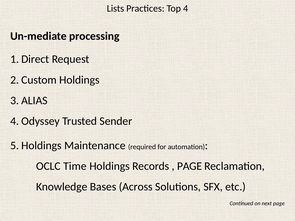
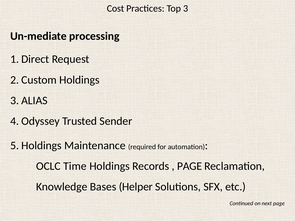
Lists: Lists -> Cost
4: 4 -> 3
Across: Across -> Helper
